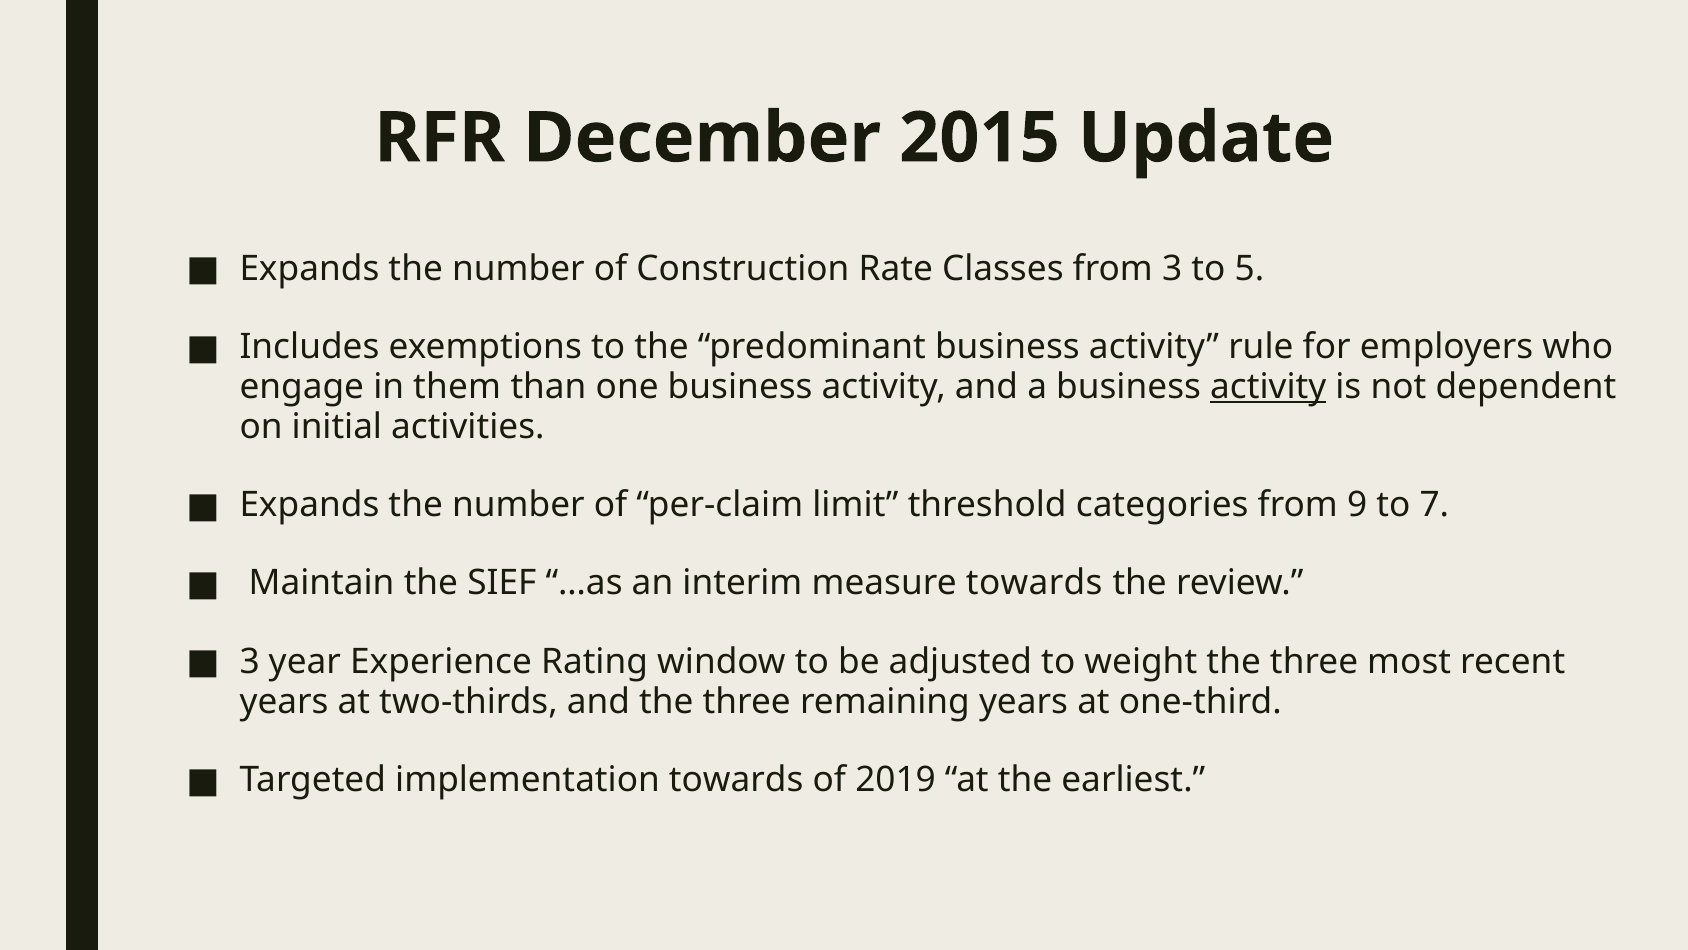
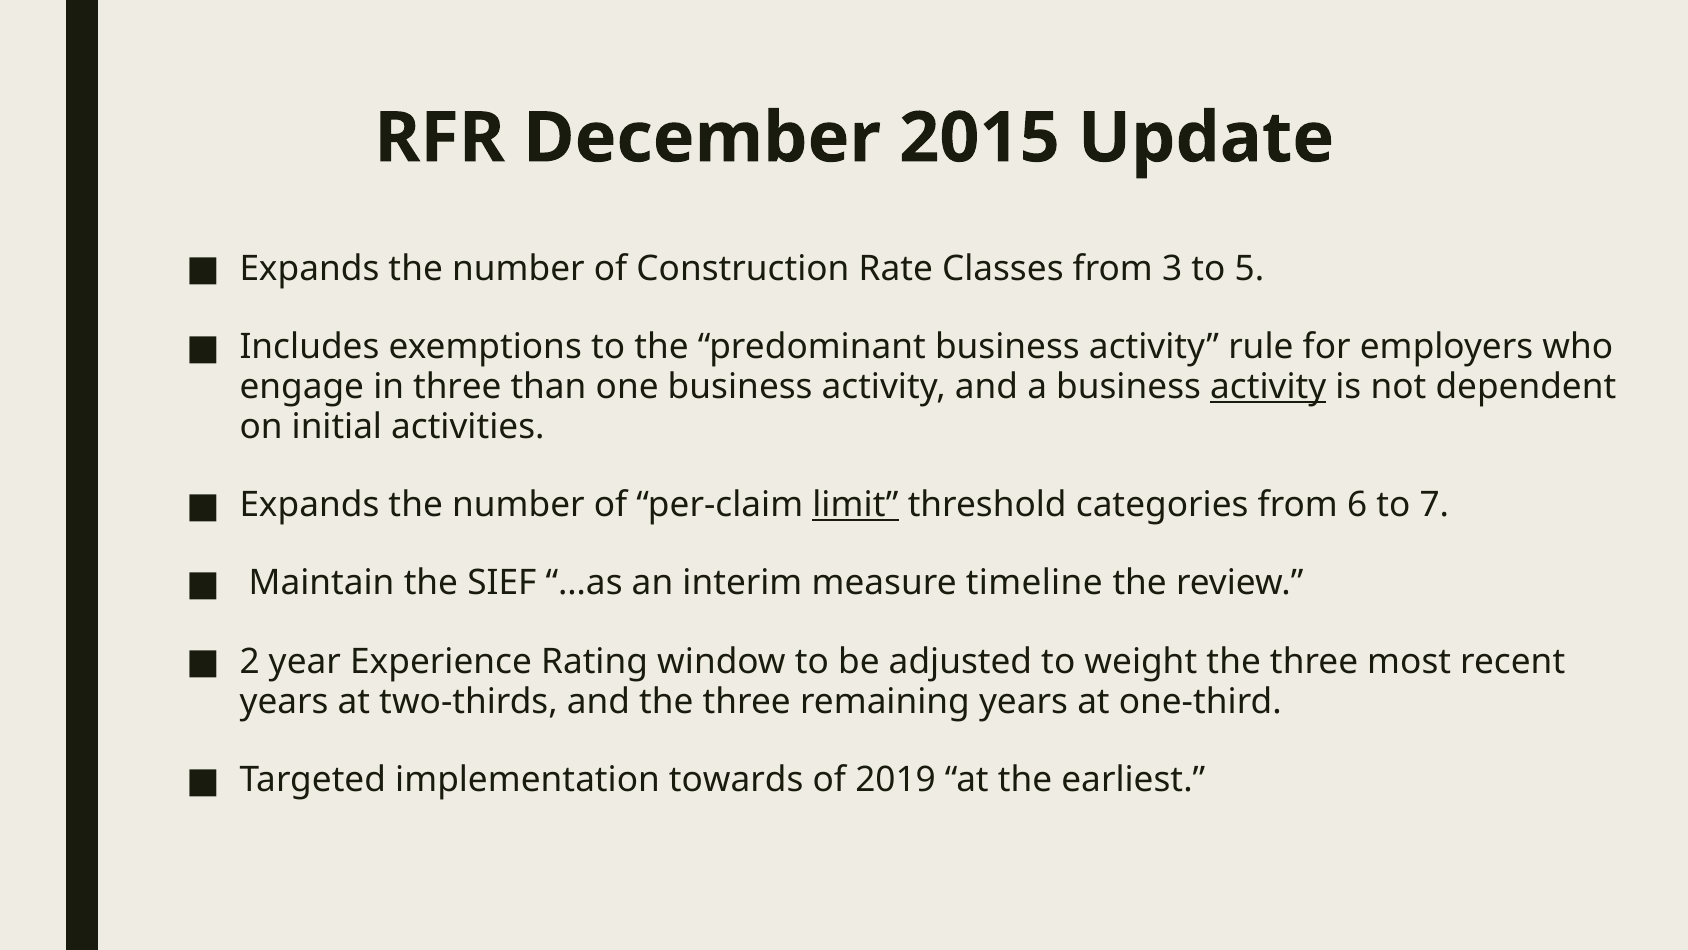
in them: them -> three
limit underline: none -> present
9: 9 -> 6
measure towards: towards -> timeline
3 at (250, 661): 3 -> 2
